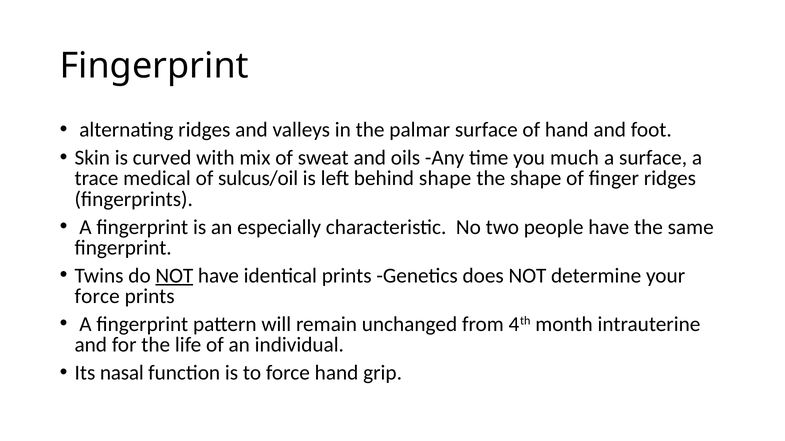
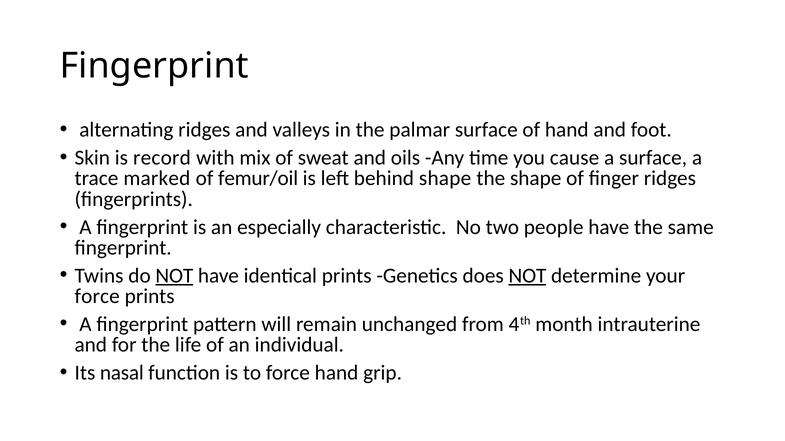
curved: curved -> record
much: much -> cause
medical: medical -> marked
sulcus/oil: sulcus/oil -> femur/oil
NOT at (527, 276) underline: none -> present
